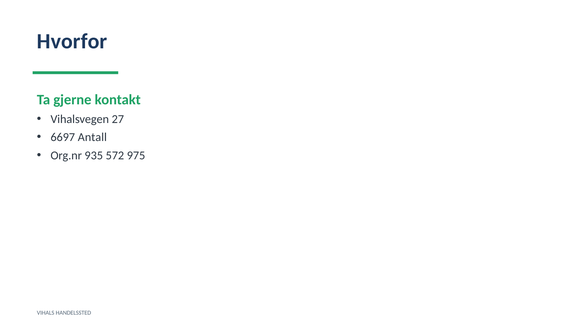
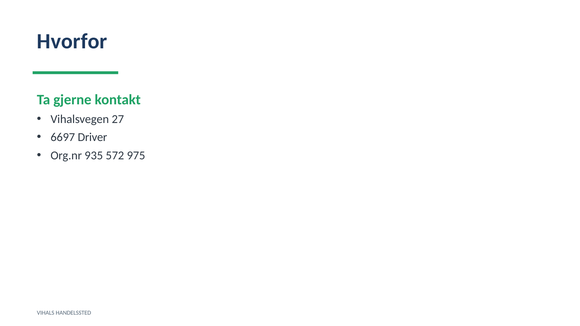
Antall: Antall -> Driver
